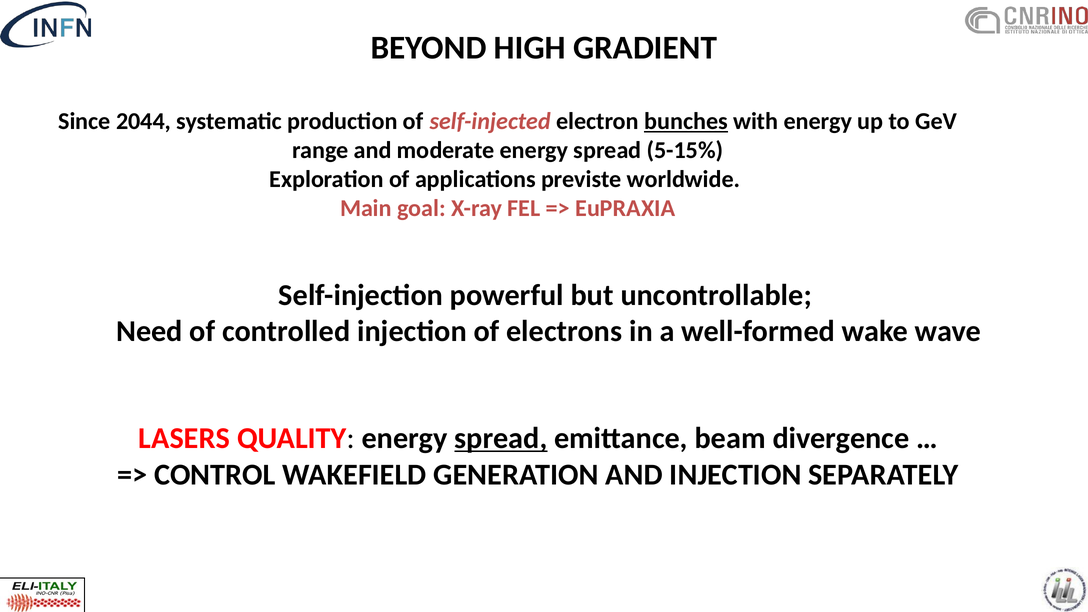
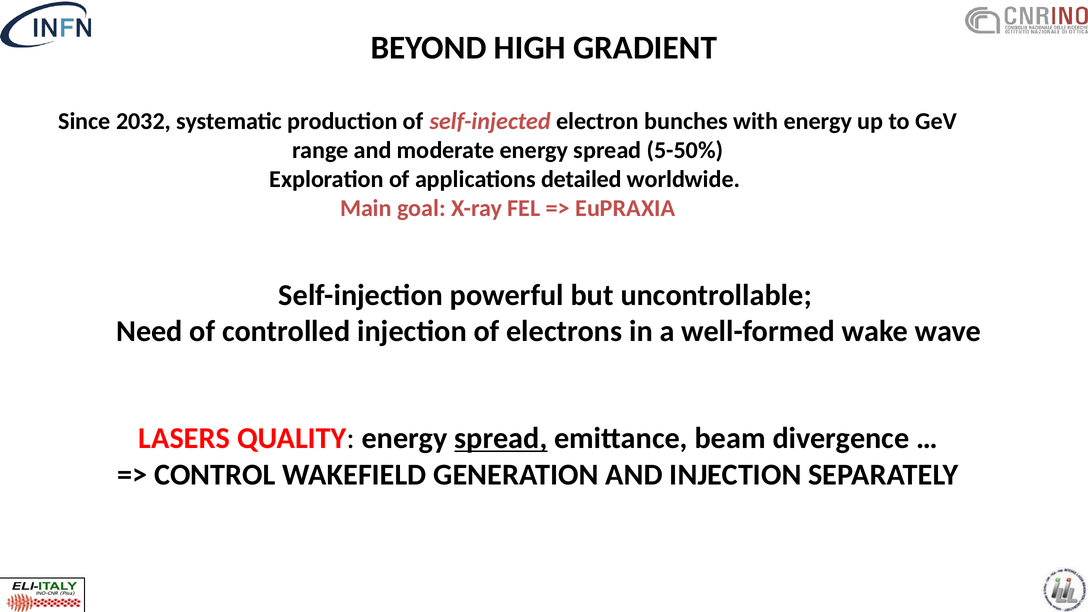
2044: 2044 -> 2032
bunches underline: present -> none
5-15%: 5-15% -> 5-50%
previste: previste -> detailed
